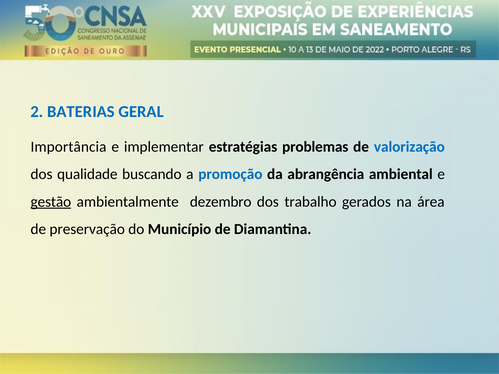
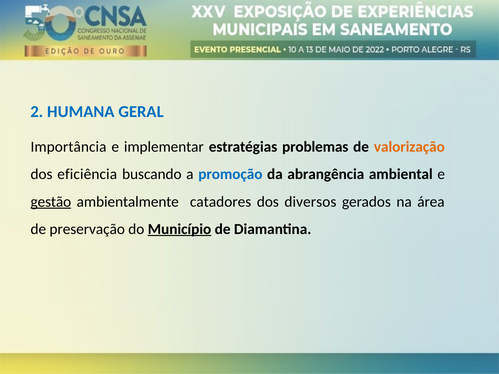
BATERIAS: BATERIAS -> HUMANA
valorização colour: blue -> orange
qualidade: qualidade -> eficiência
dezembro: dezembro -> catadores
trabalho: trabalho -> diversos
Município underline: none -> present
